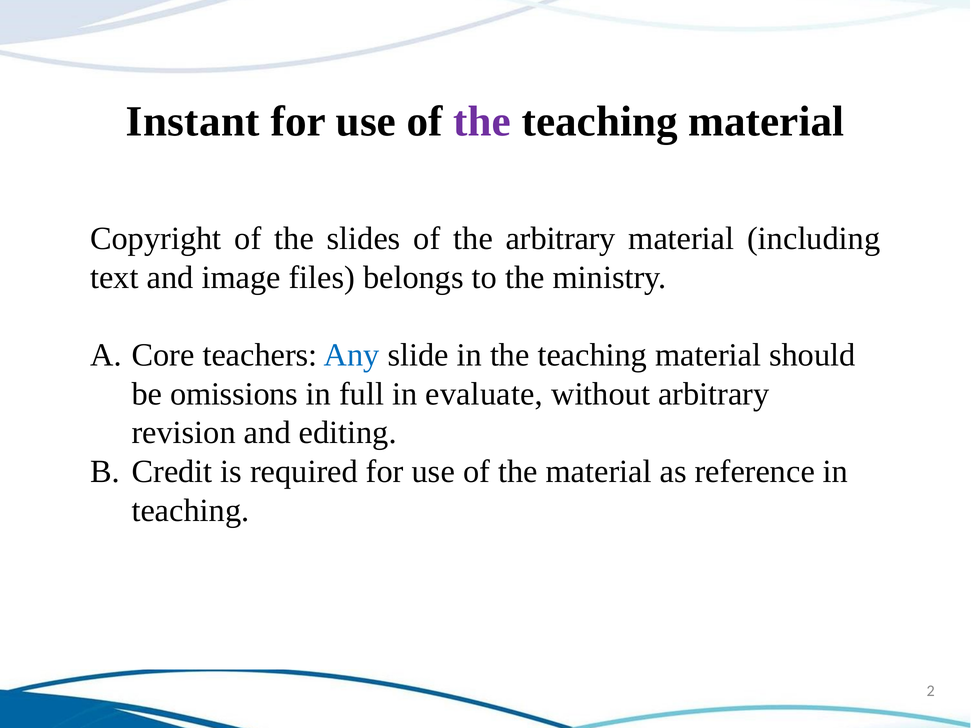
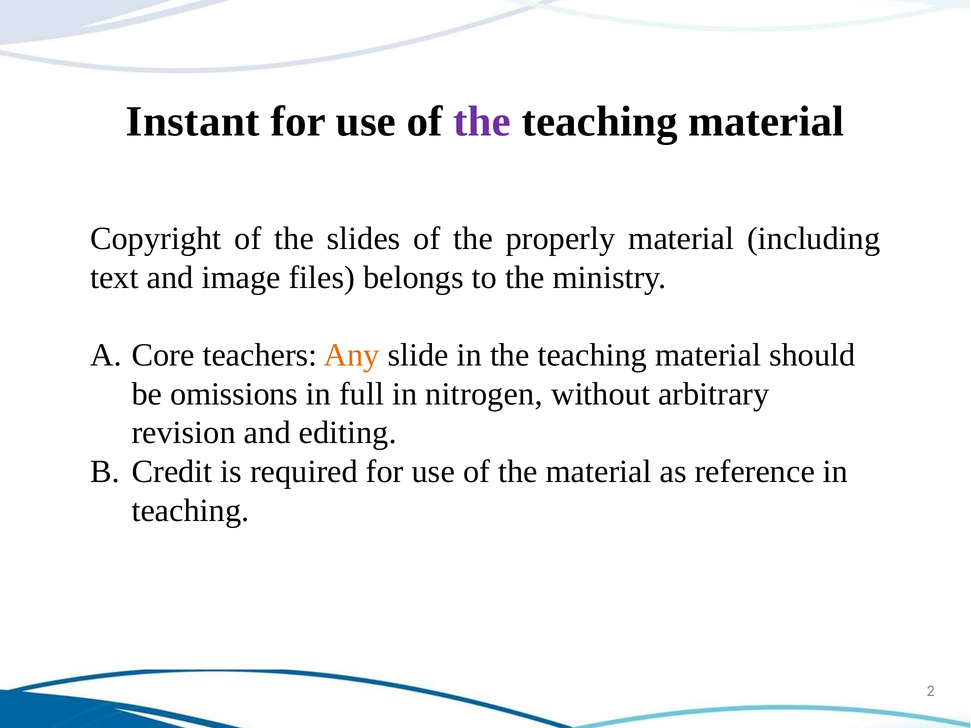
the arbitrary: arbitrary -> properly
Any colour: blue -> orange
evaluate: evaluate -> nitrogen
